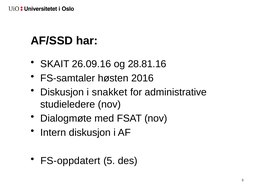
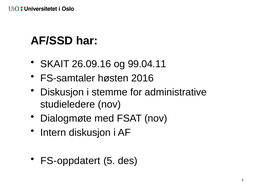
28.81.16: 28.81.16 -> 99.04.11
snakket: snakket -> stemme
